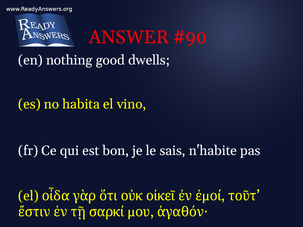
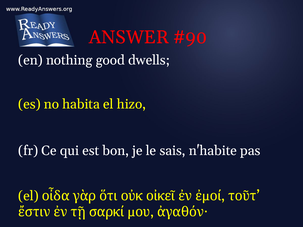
vino: vino -> hizo
